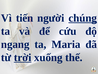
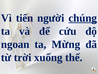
ngang: ngang -> ngoan
Maria: Maria -> Mừng
trời underline: present -> none
